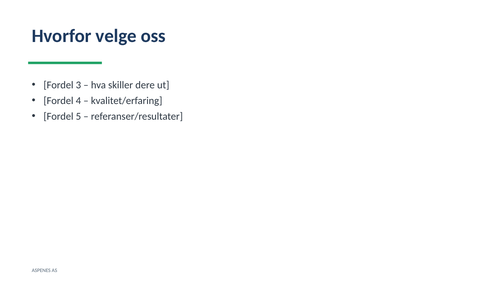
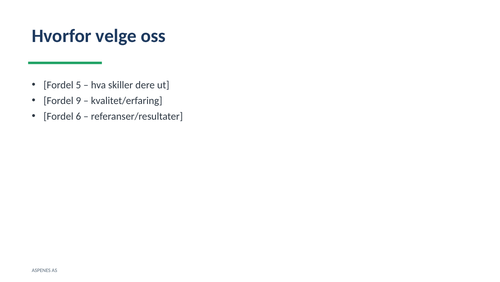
3: 3 -> 5
4: 4 -> 9
5: 5 -> 6
